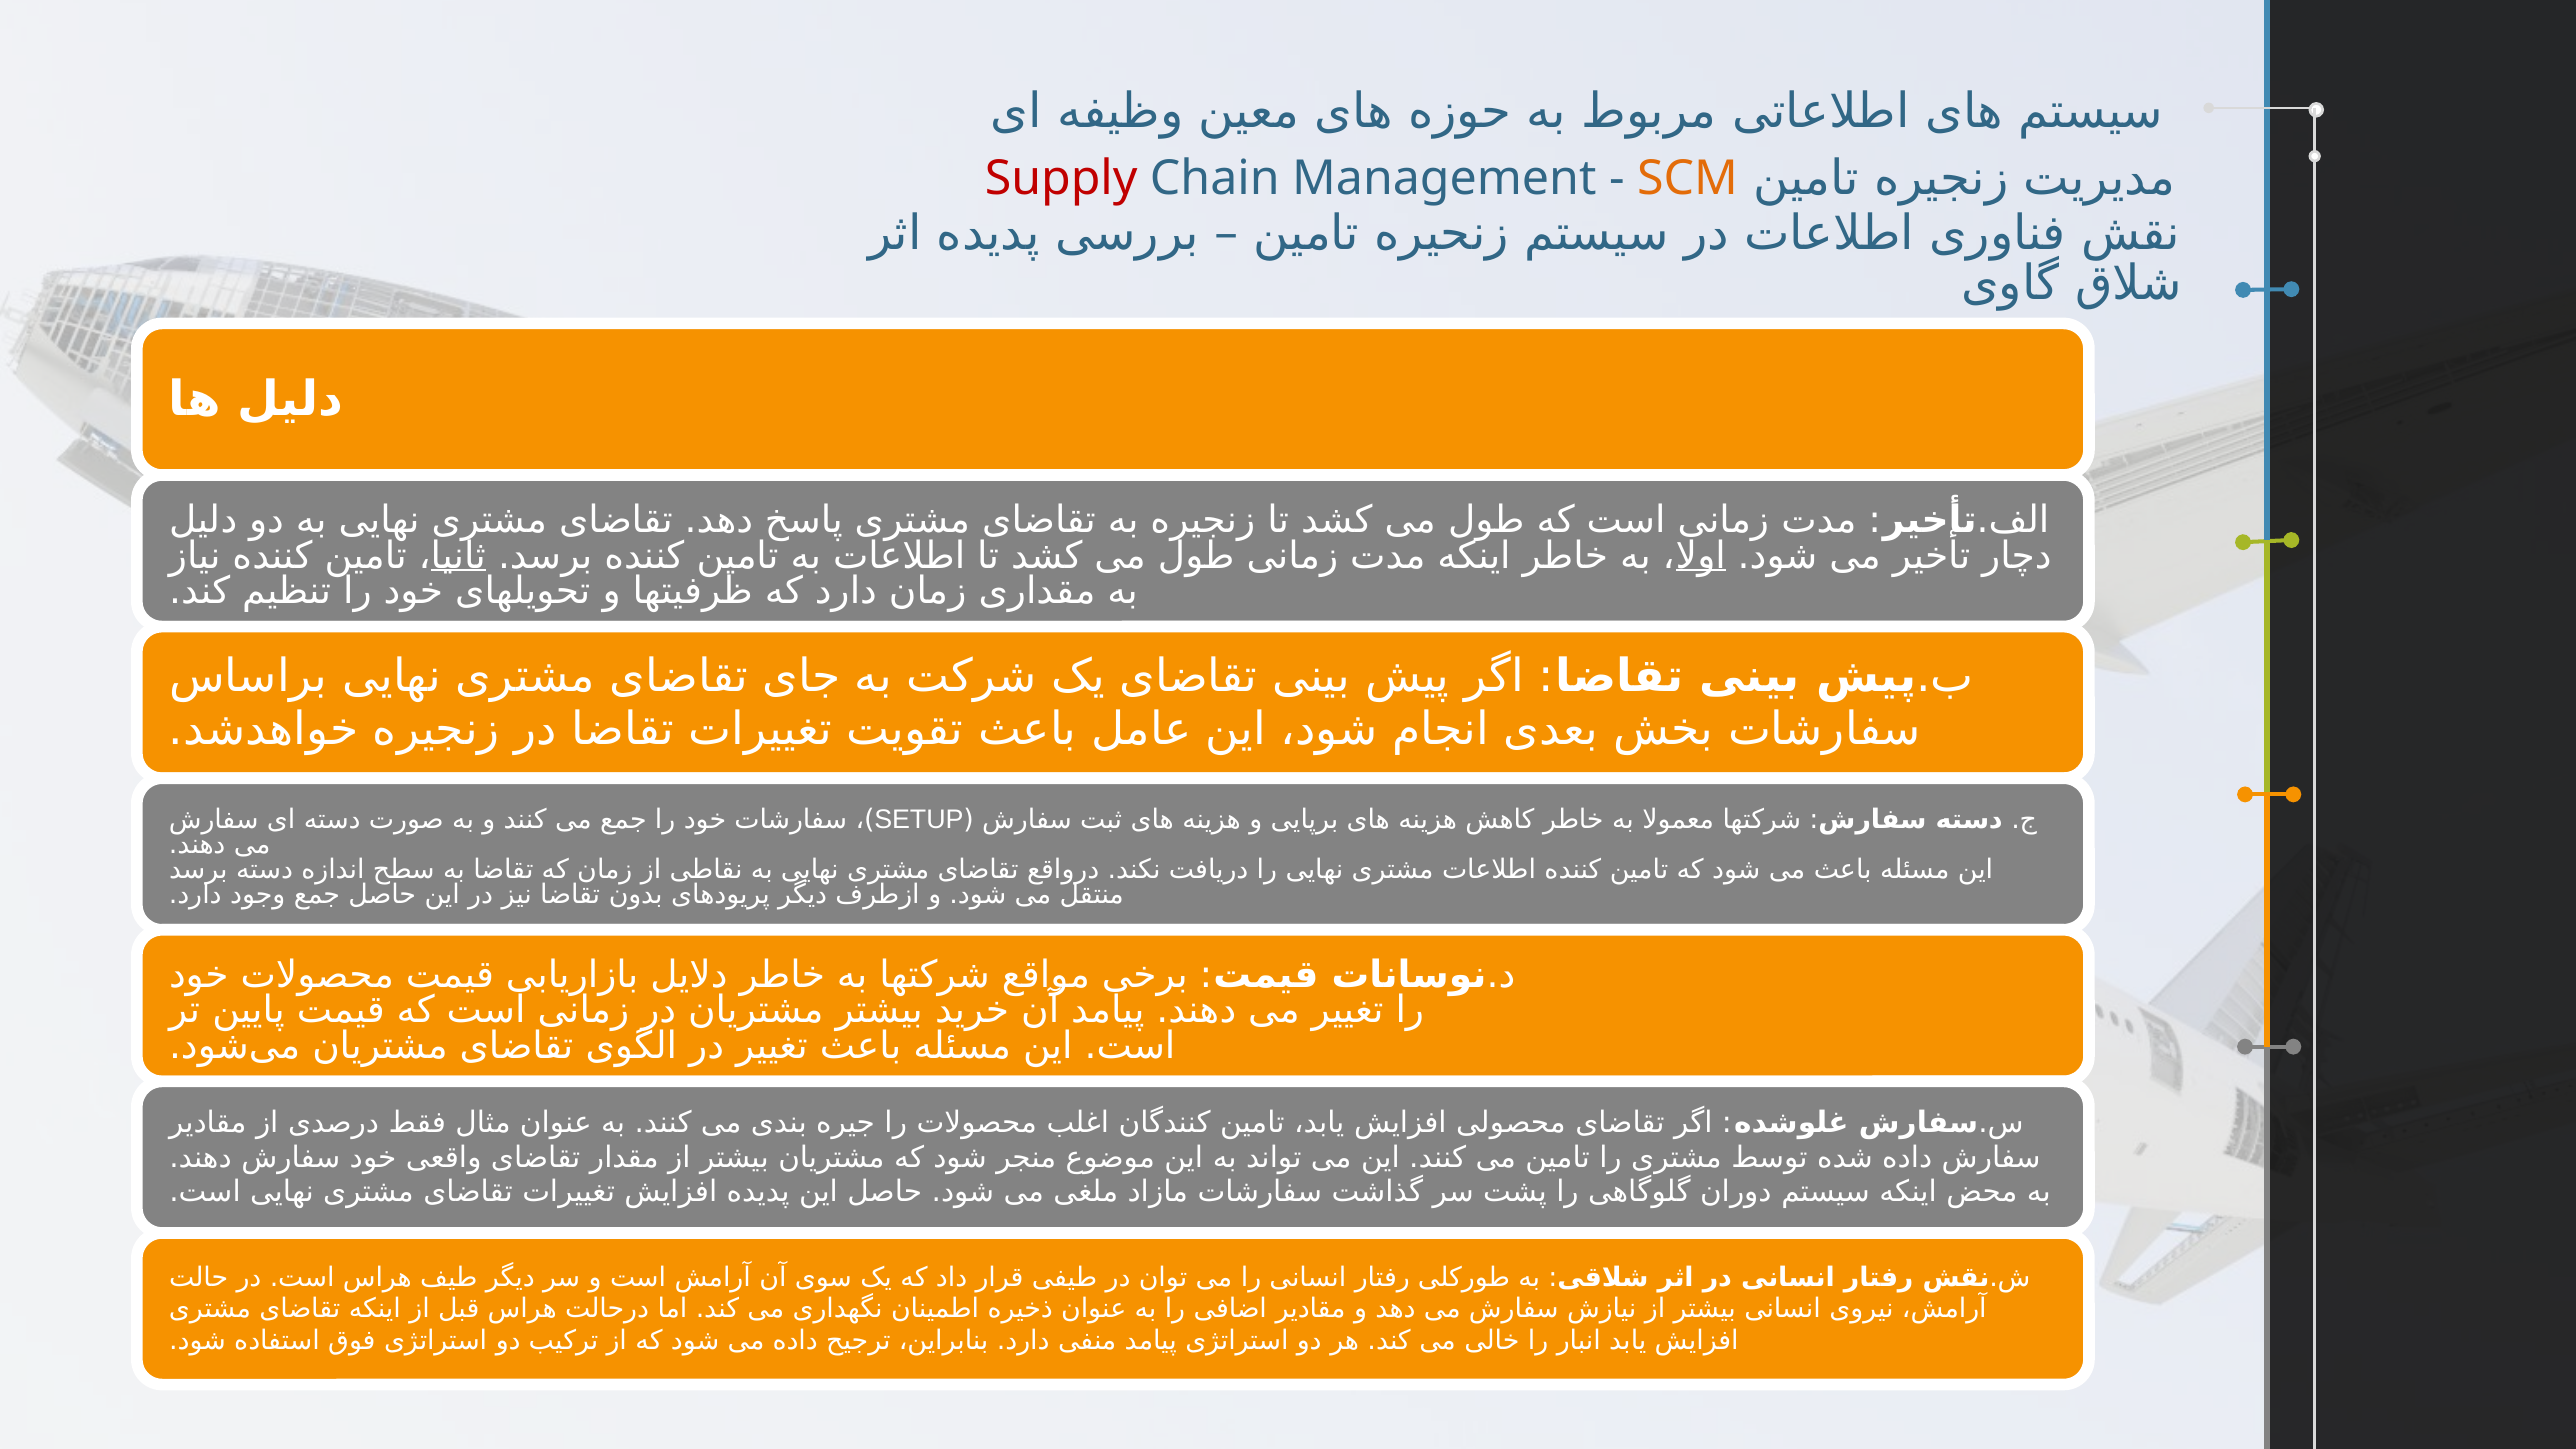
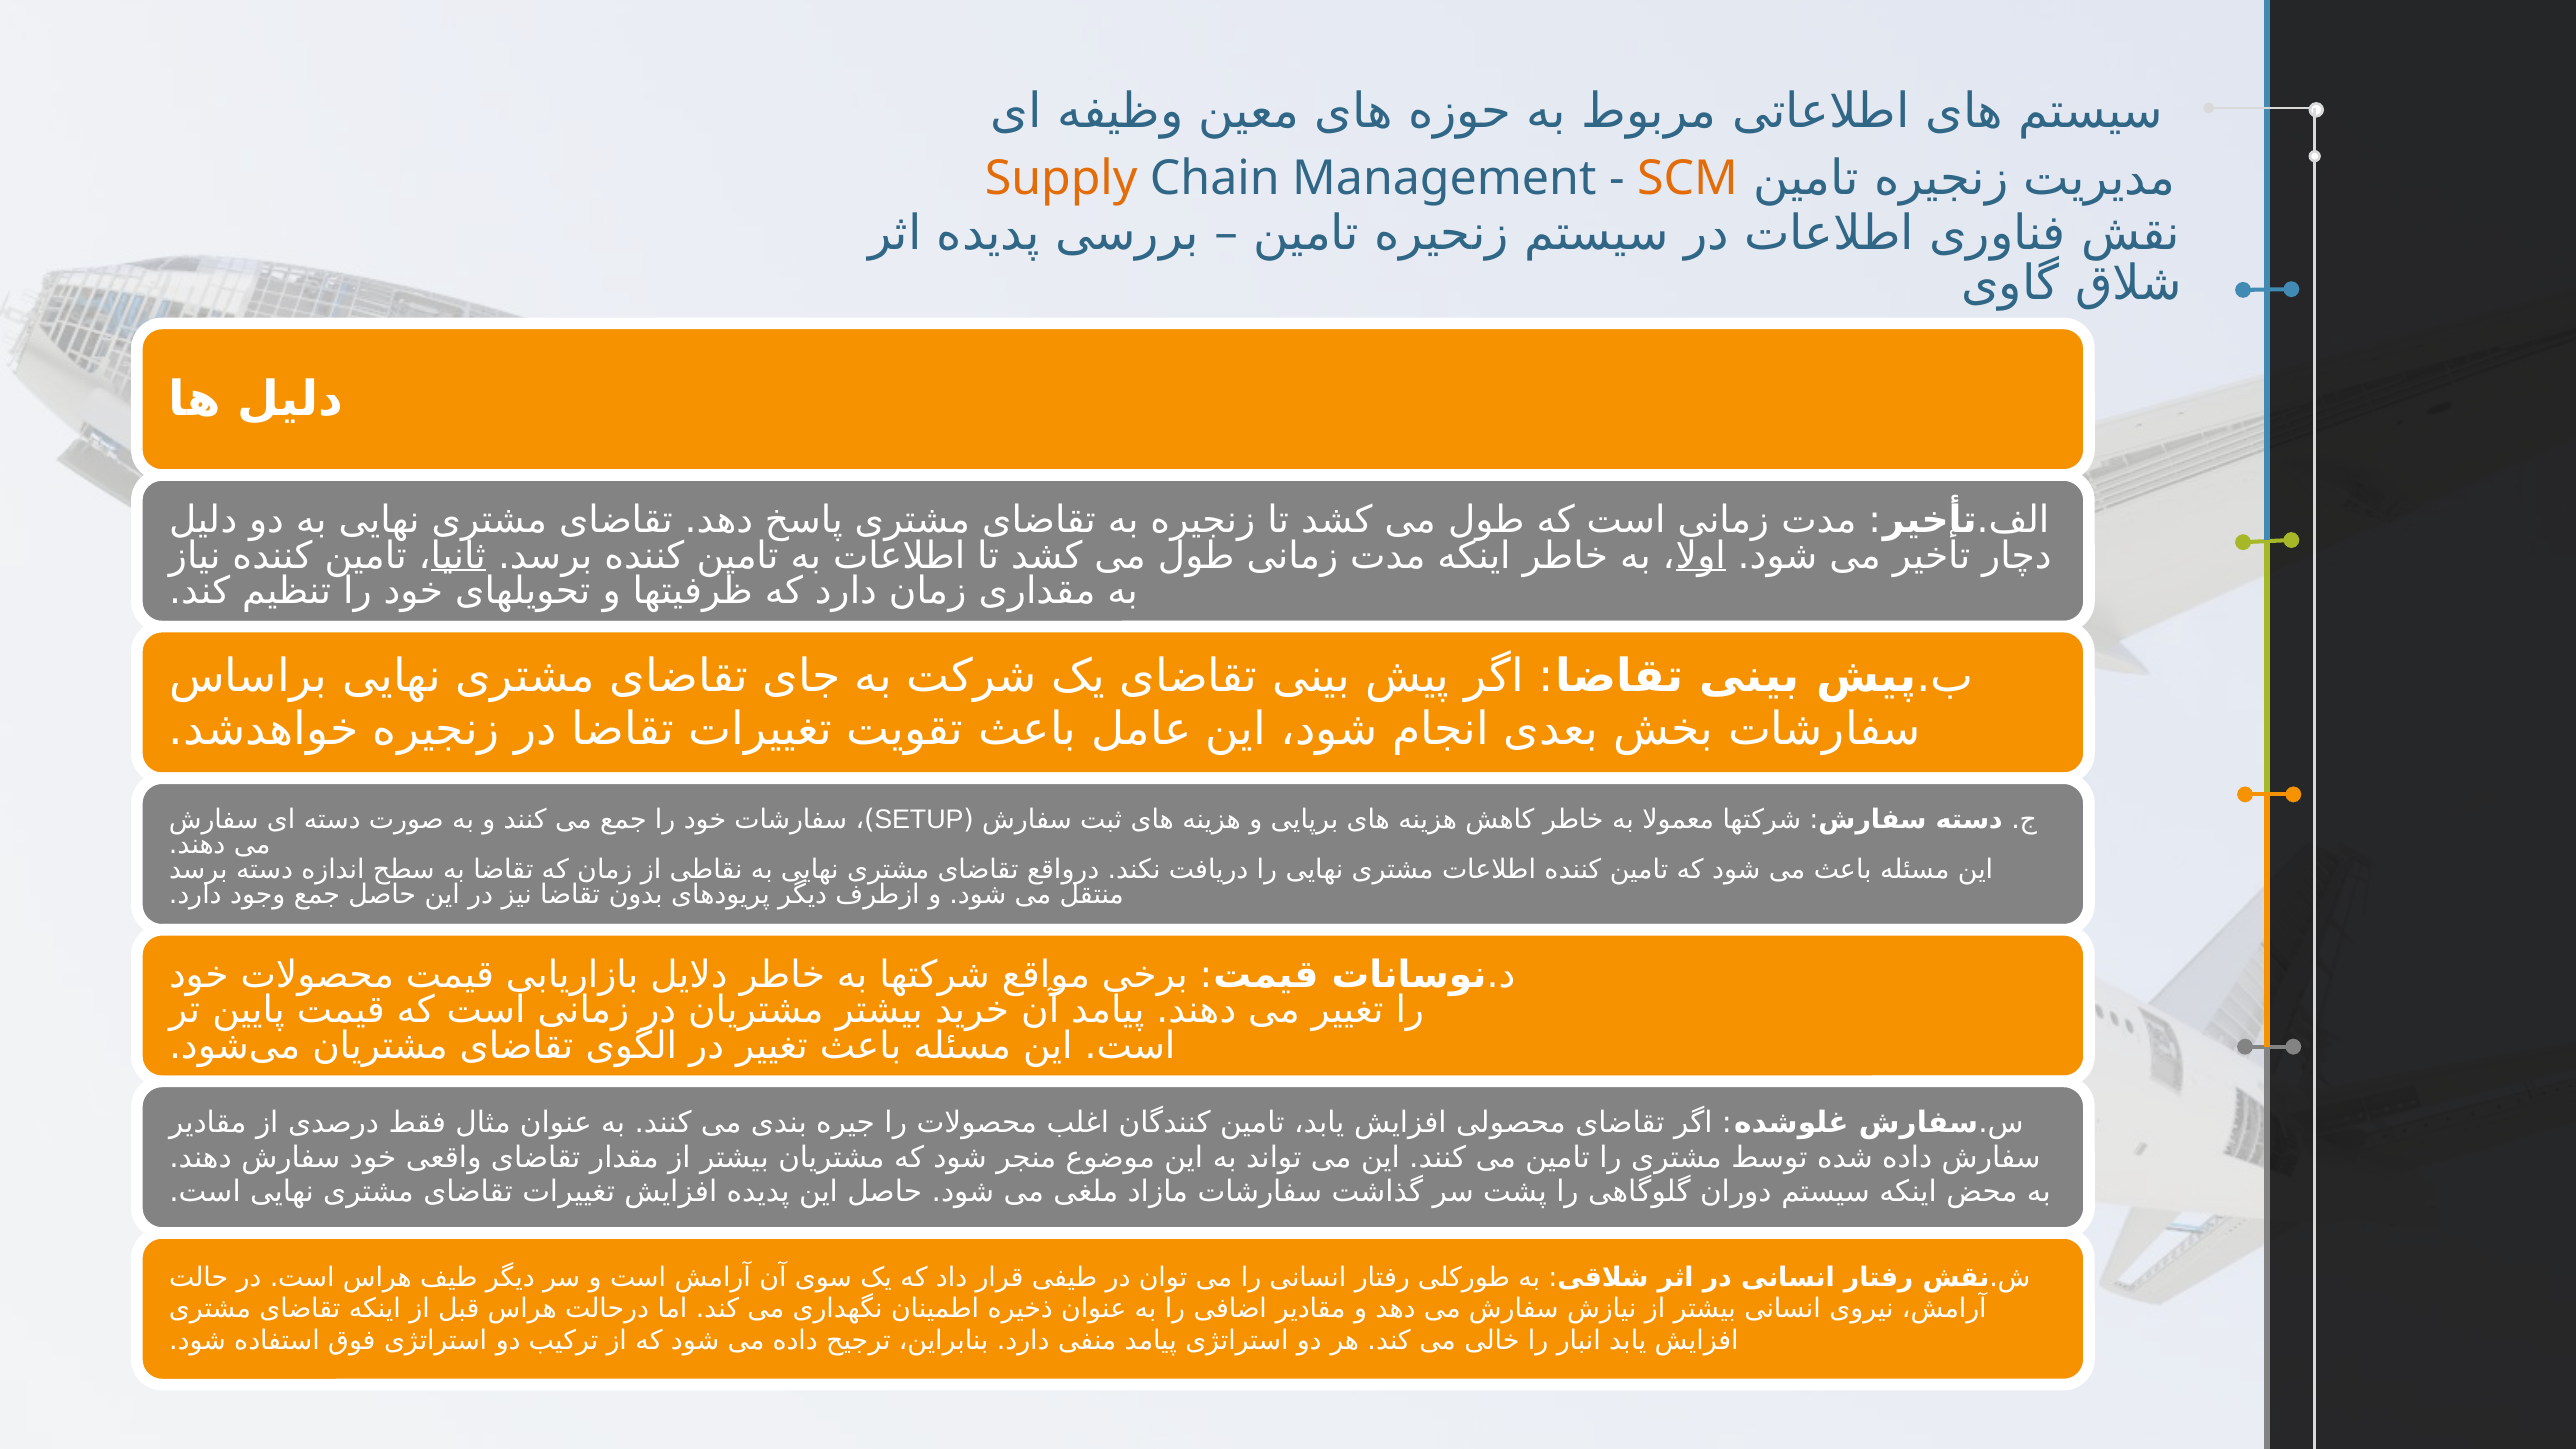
Supply colour: red -> orange
